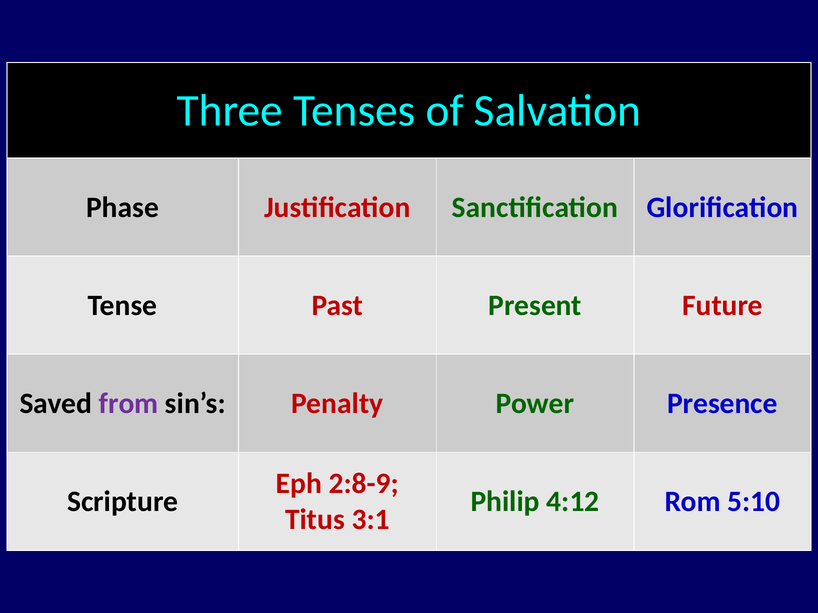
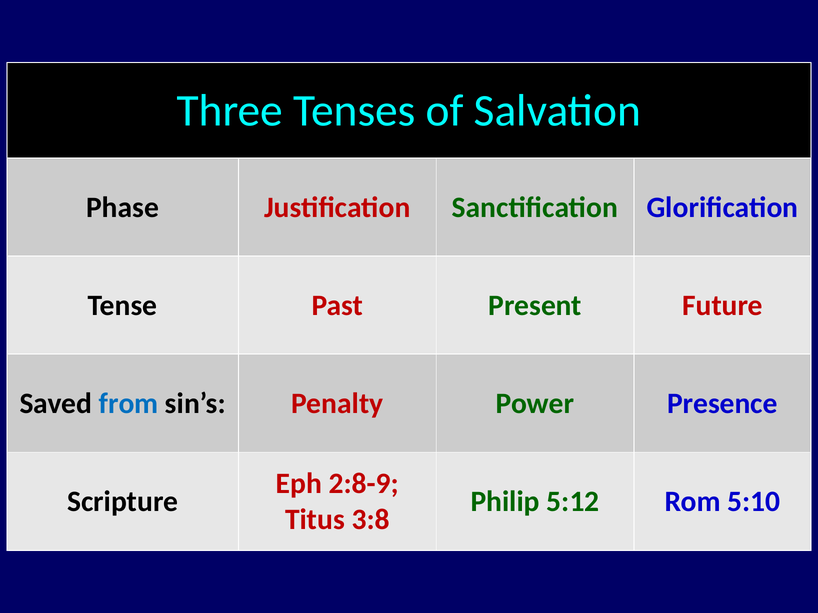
from colour: purple -> blue
4:12: 4:12 -> 5:12
3:1: 3:1 -> 3:8
